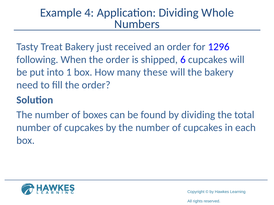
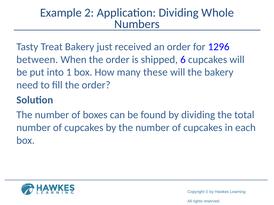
4: 4 -> 2
following: following -> between
